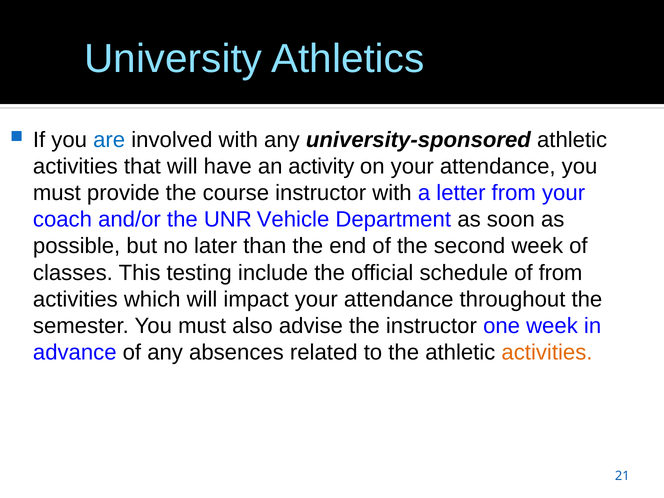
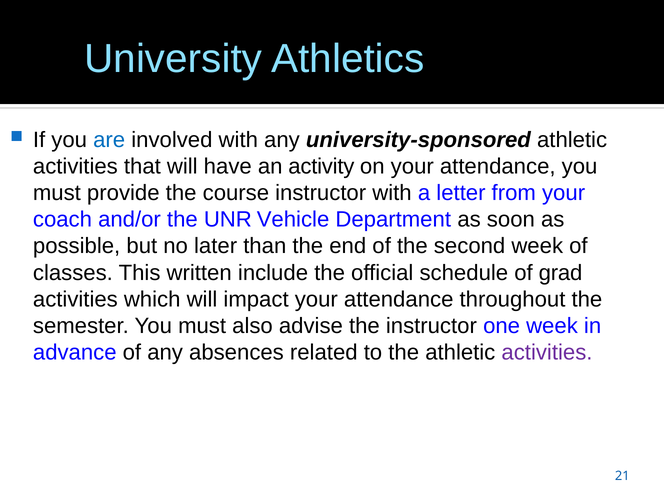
testing: testing -> written
of from: from -> grad
activities at (547, 352) colour: orange -> purple
